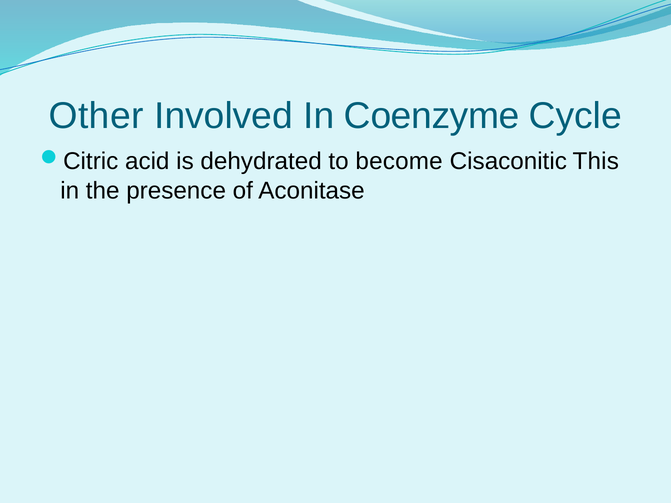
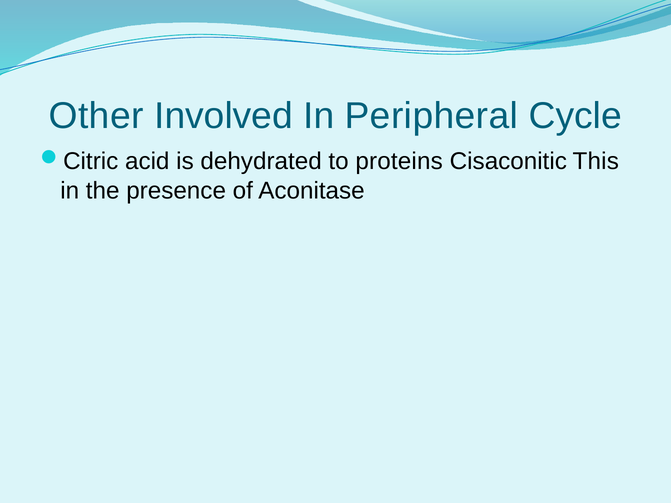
Coenzyme: Coenzyme -> Peripheral
become: become -> proteins
